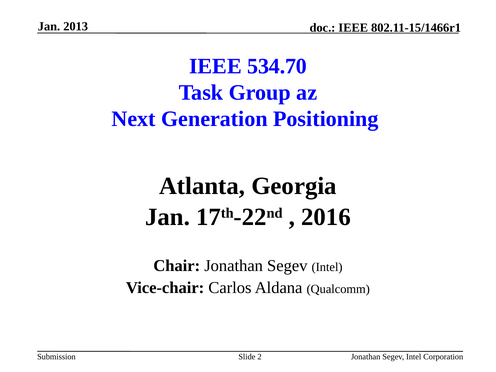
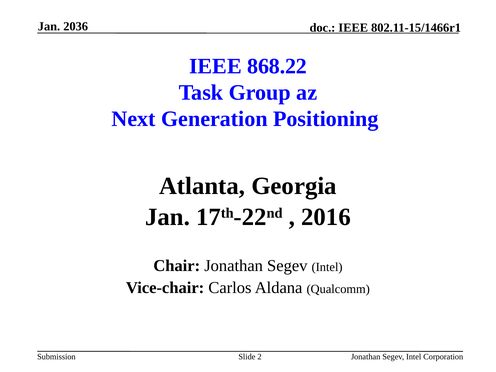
2013: 2013 -> 2036
534.70: 534.70 -> 868.22
